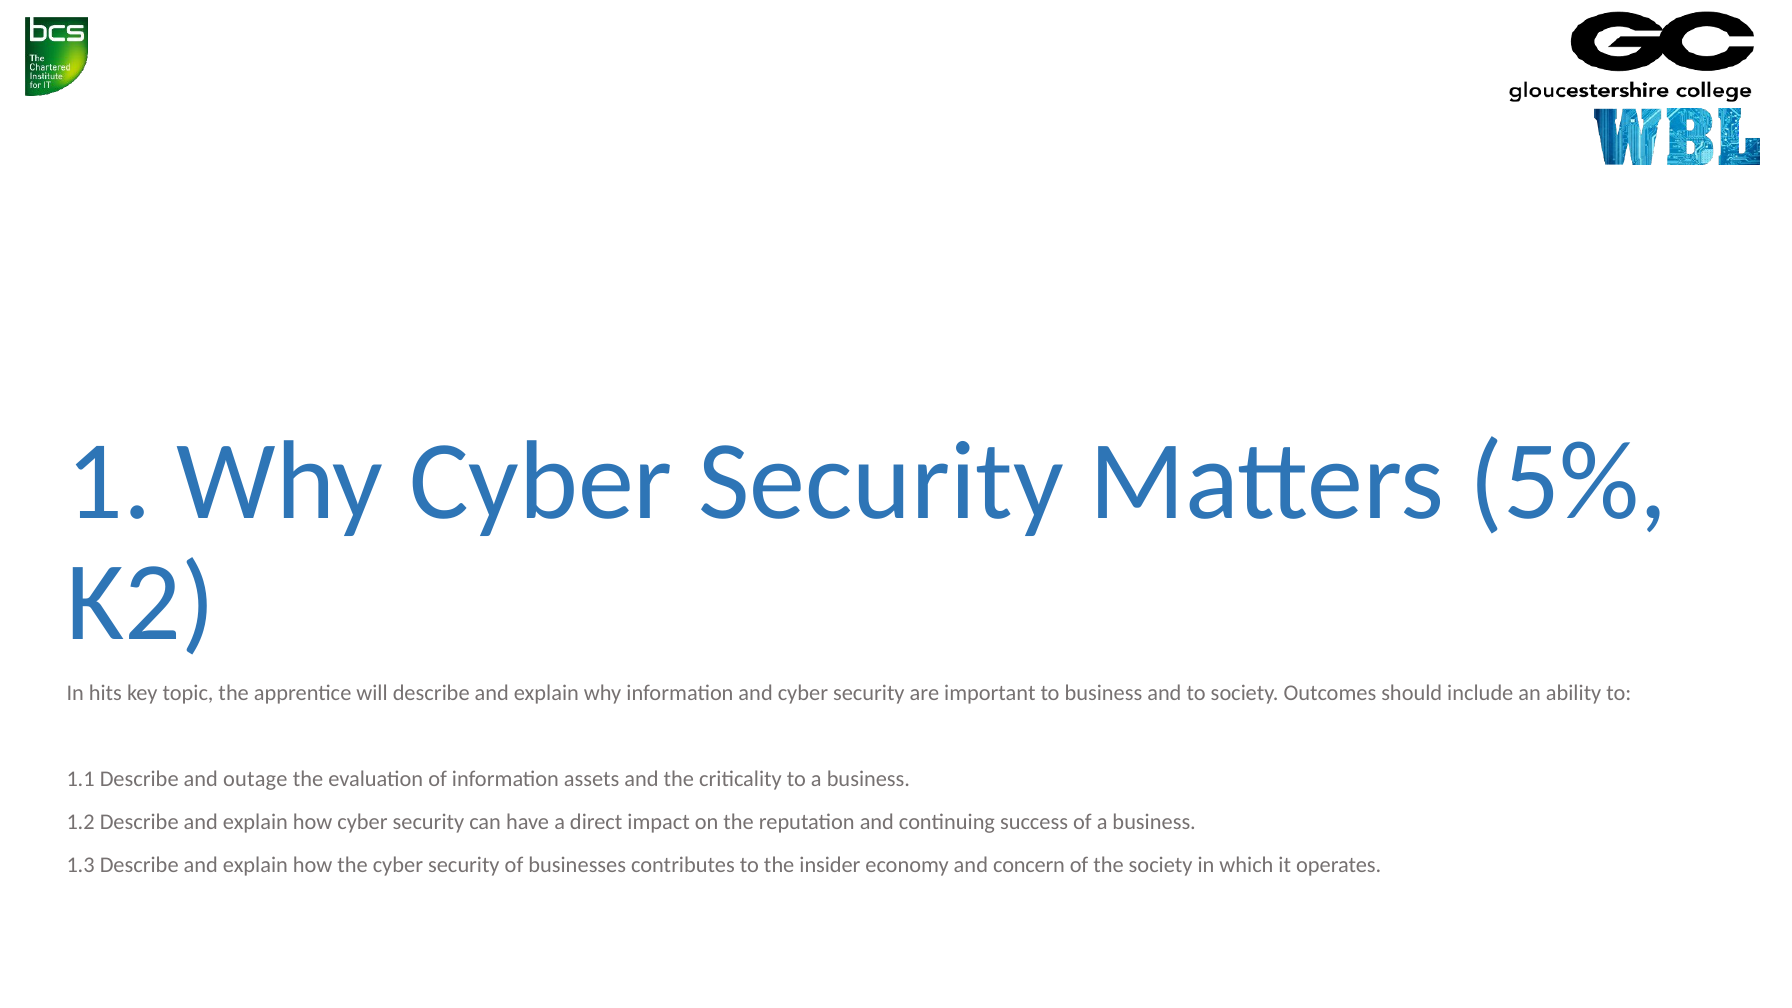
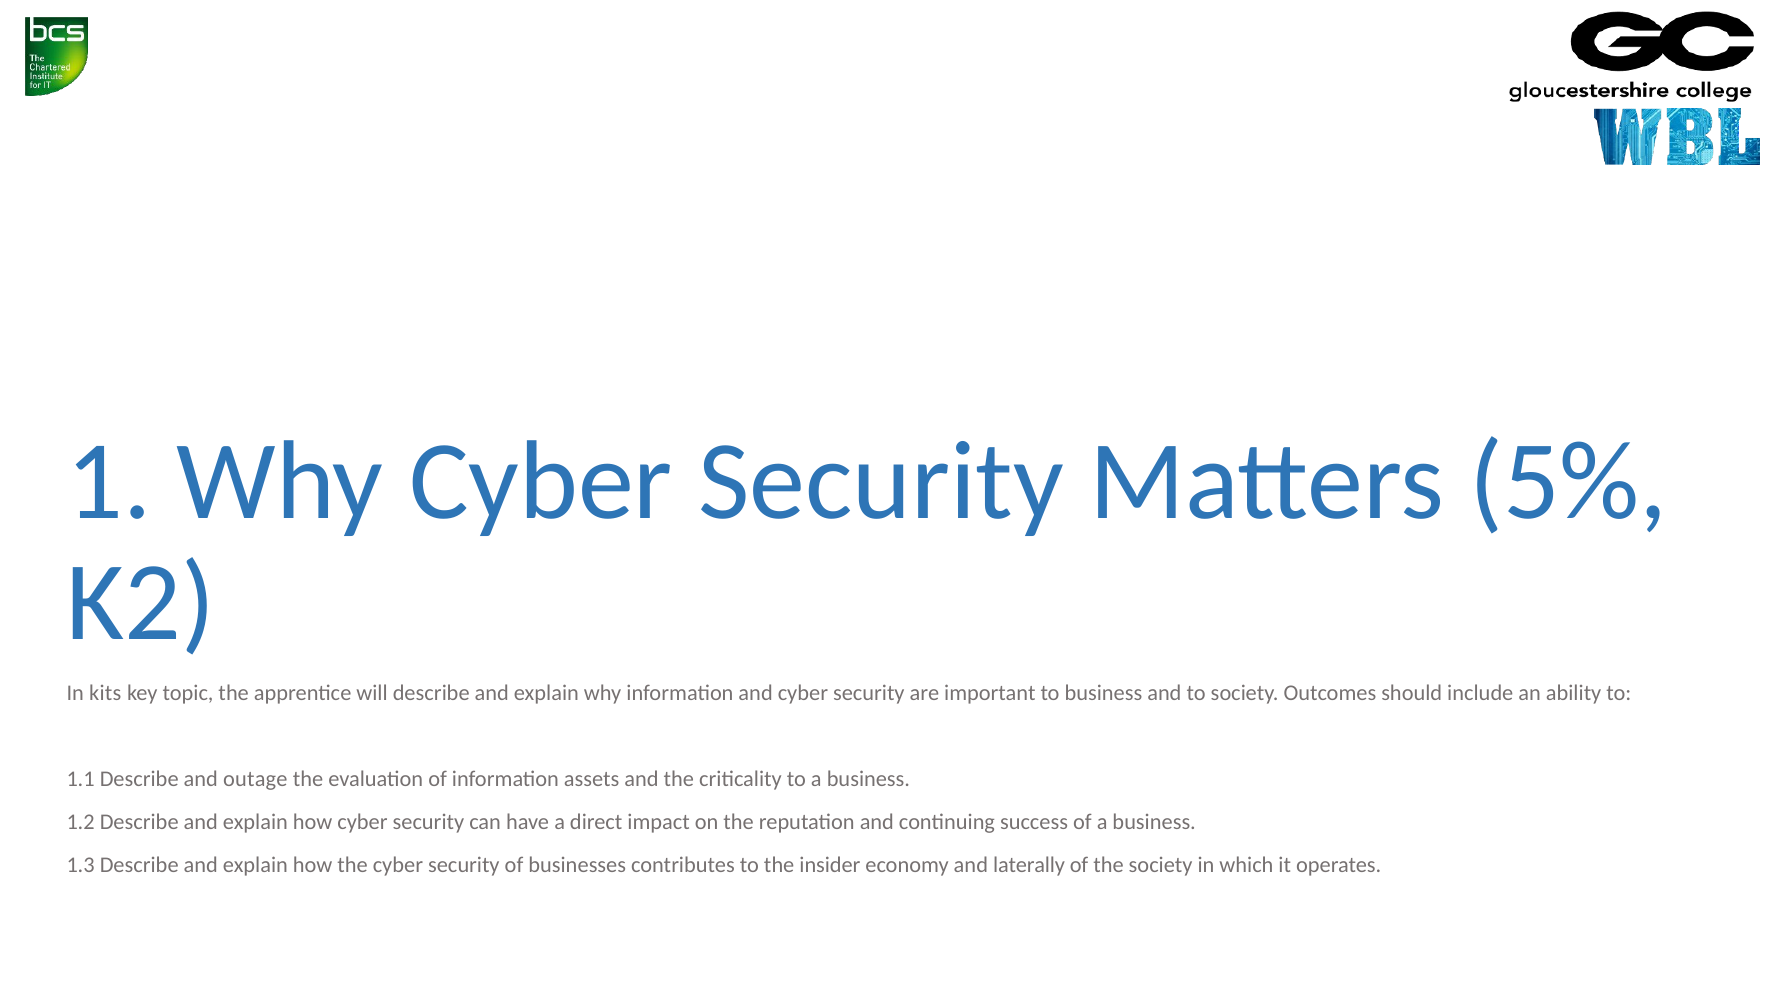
hits: hits -> kits
concern: concern -> laterally
